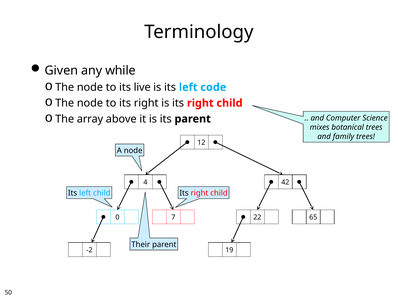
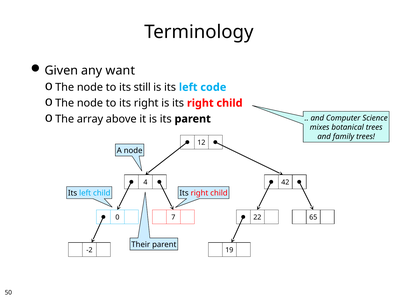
while: while -> want
live: live -> still
